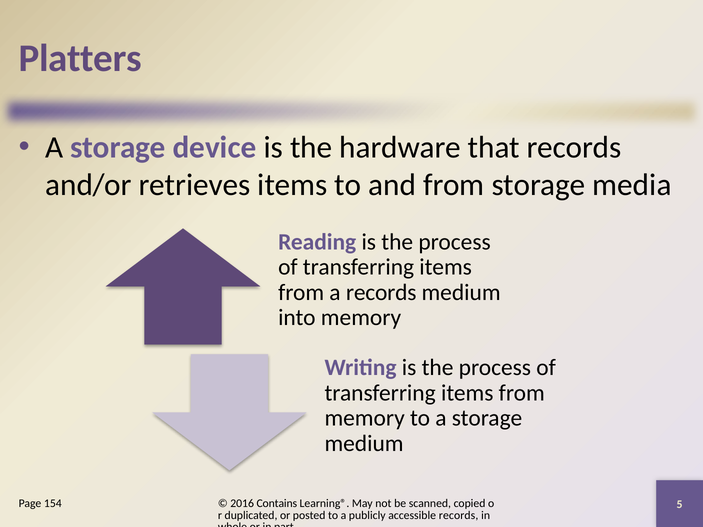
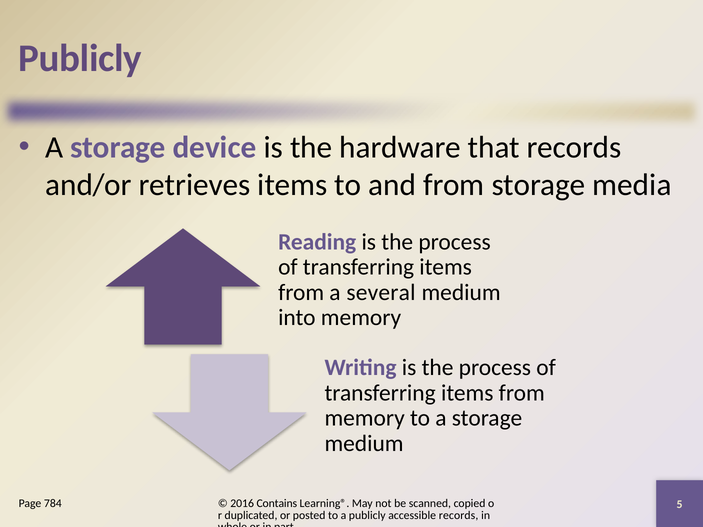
Platters at (80, 58): Platters -> Publicly
a records: records -> several
154: 154 -> 784
